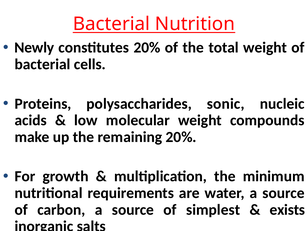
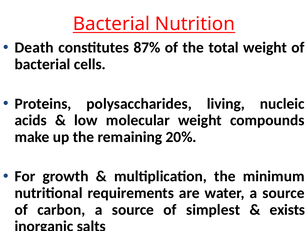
Newly: Newly -> Death
constitutes 20%: 20% -> 87%
sonic: sonic -> living
